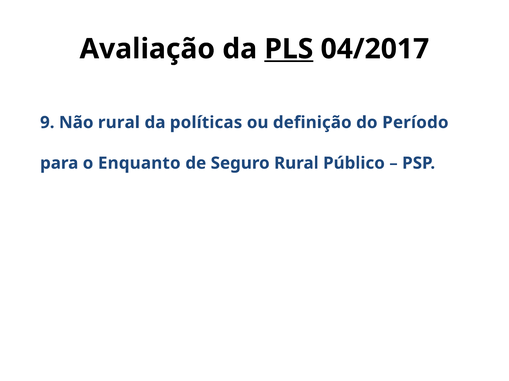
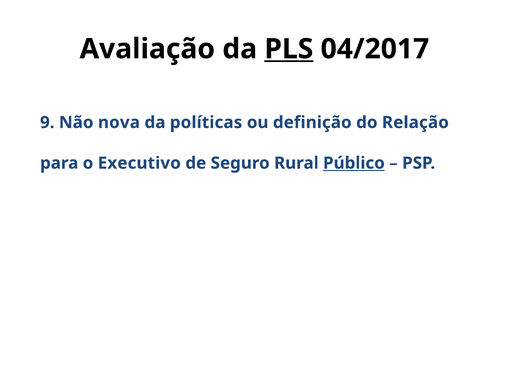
Não rural: rural -> nova
Período: Período -> Relação
Enquanto: Enquanto -> Executivo
Público underline: none -> present
